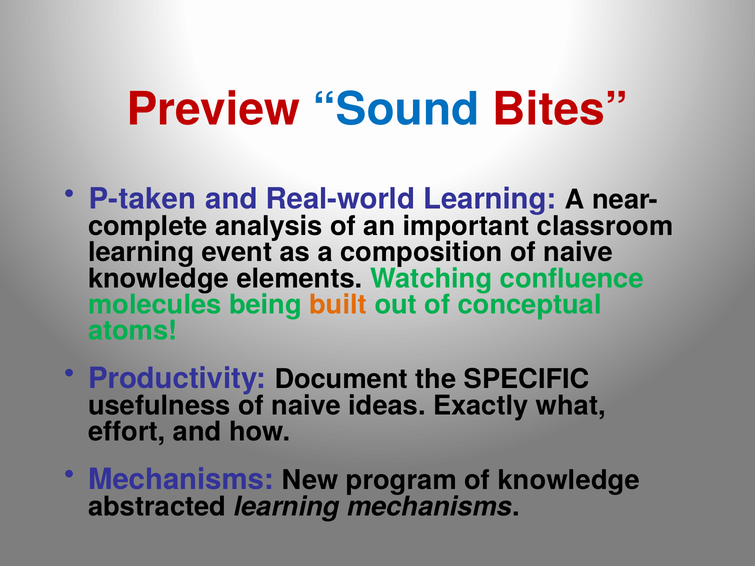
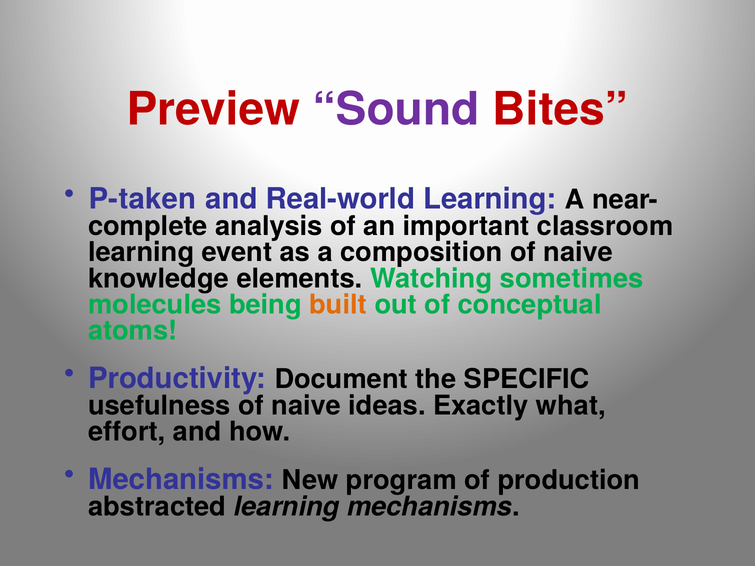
Sound colour: blue -> purple
confluence: confluence -> sometimes
of knowledge: knowledge -> production
